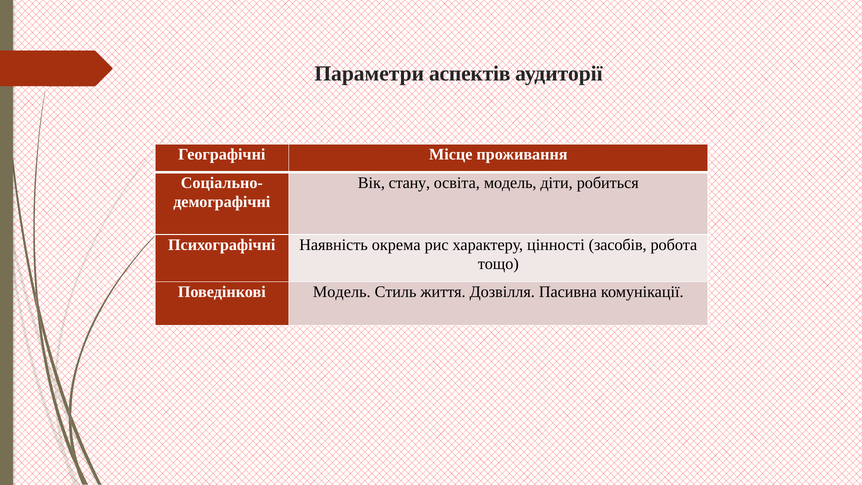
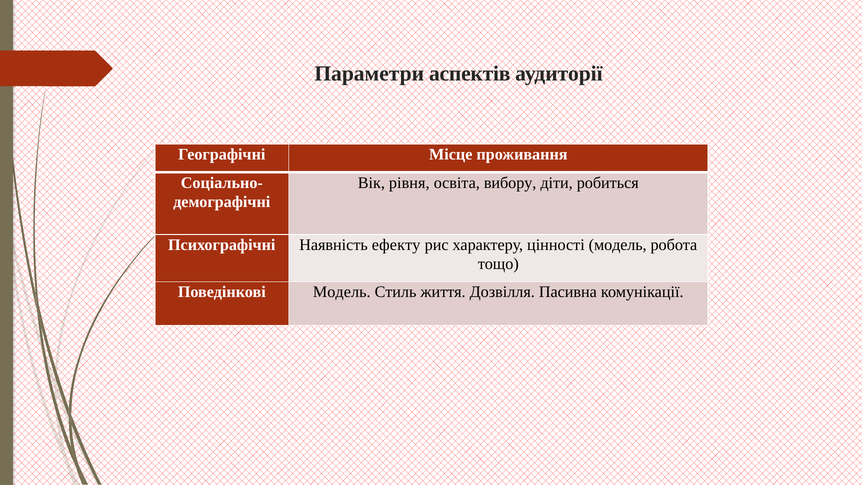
стану: стану -> рівня
освіта модель: модель -> вибору
окрема: окрема -> ефекту
цінності засобів: засобів -> модель
